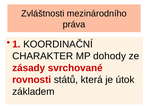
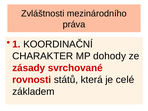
útok: útok -> celé
